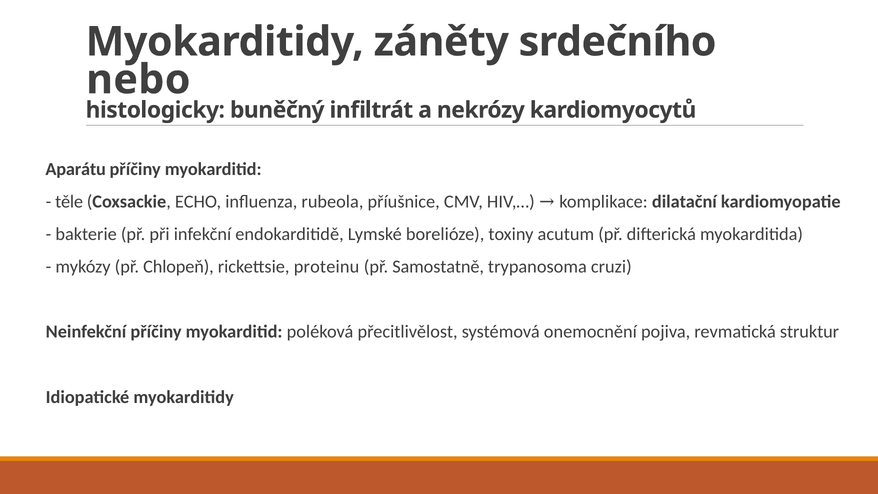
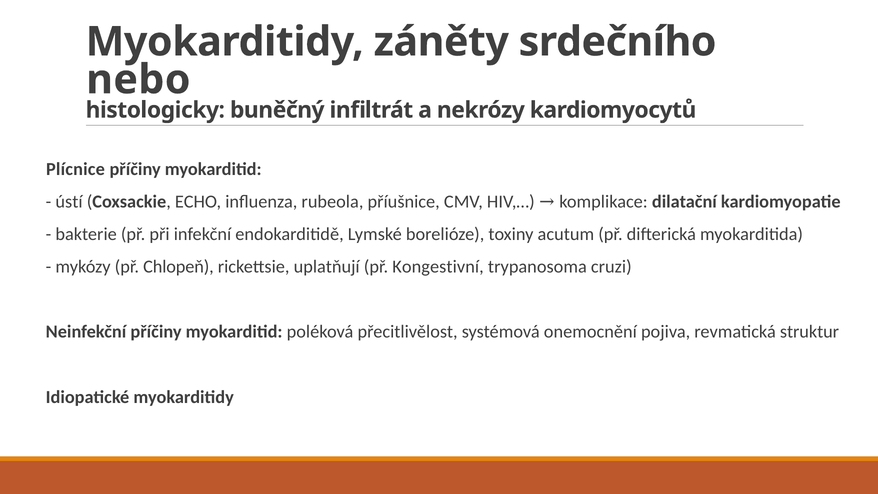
Aparátu: Aparátu -> Plícnice
těle: těle -> ústí
proteinu: proteinu -> uplatňují
Samostatně: Samostatně -> Kongestivní
